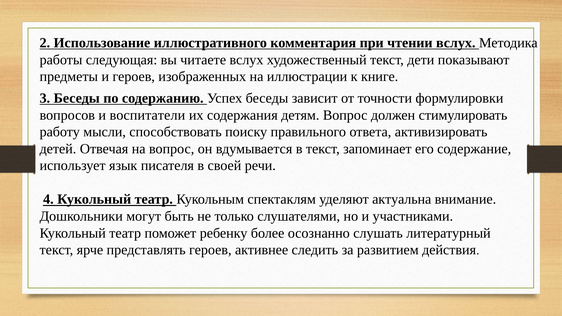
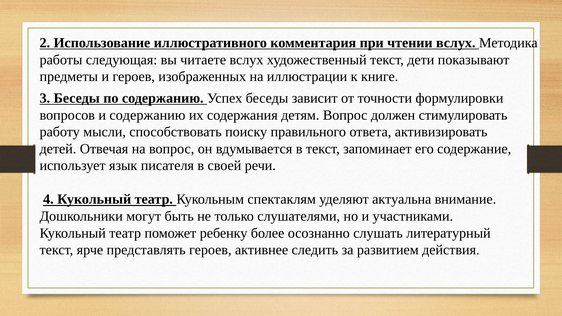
и воспитатели: воспитатели -> содержанию
